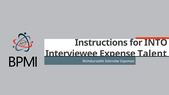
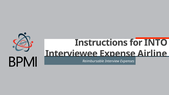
Talent: Talent -> Airline
